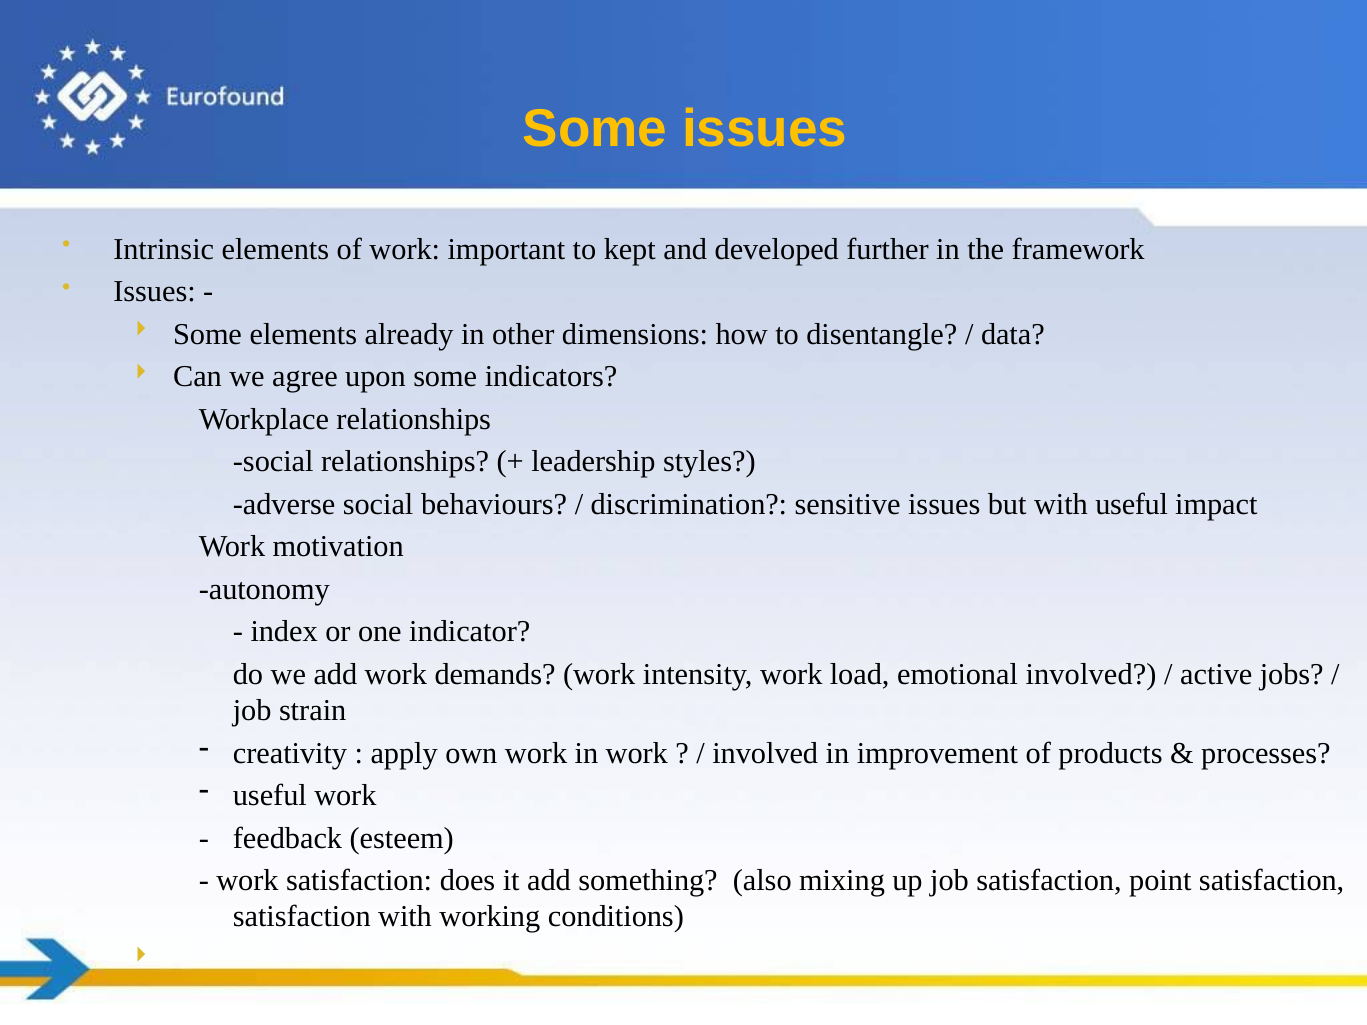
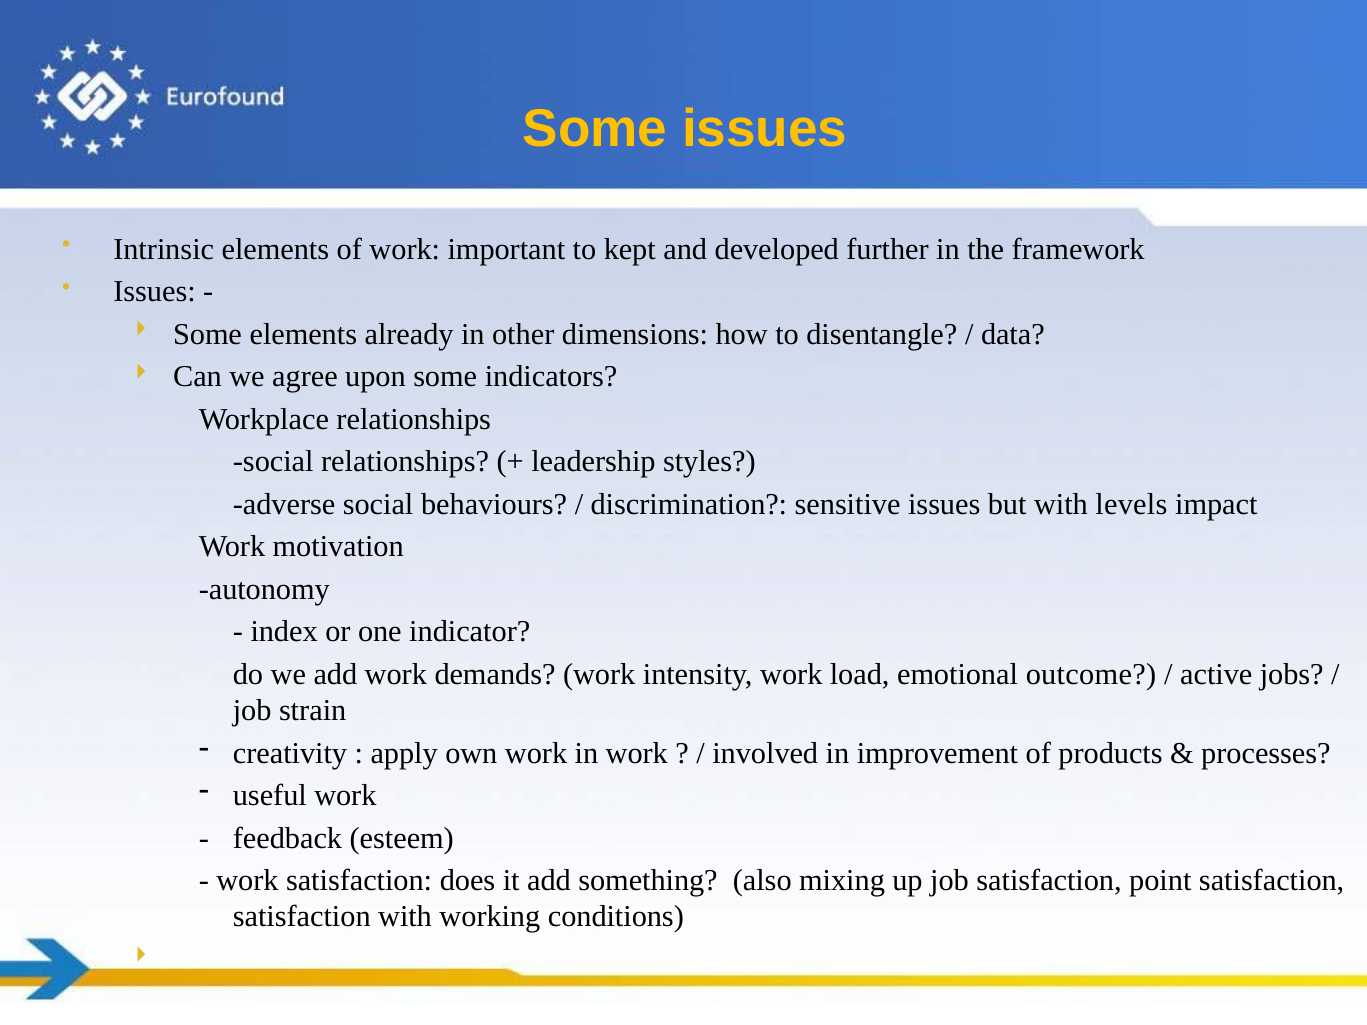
with useful: useful -> levels
emotional involved: involved -> outcome
